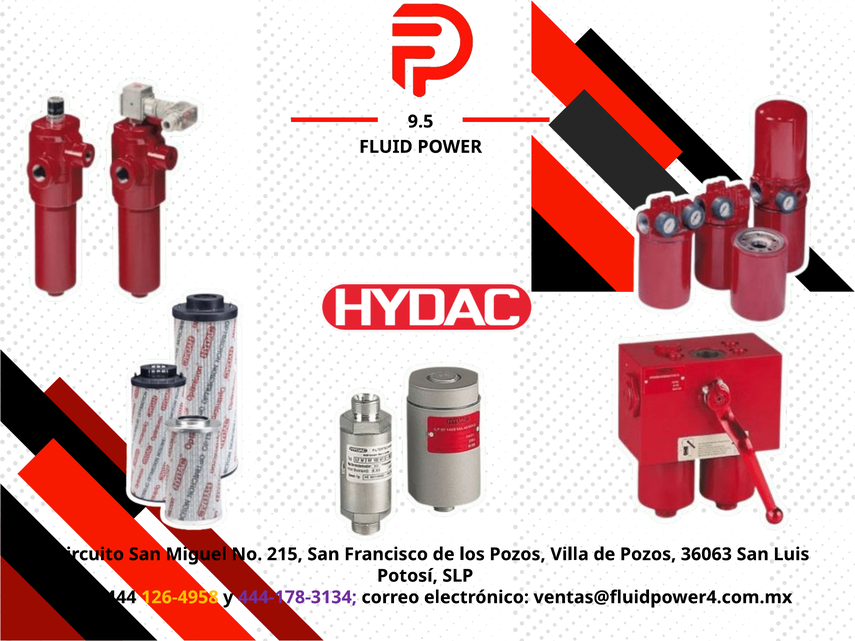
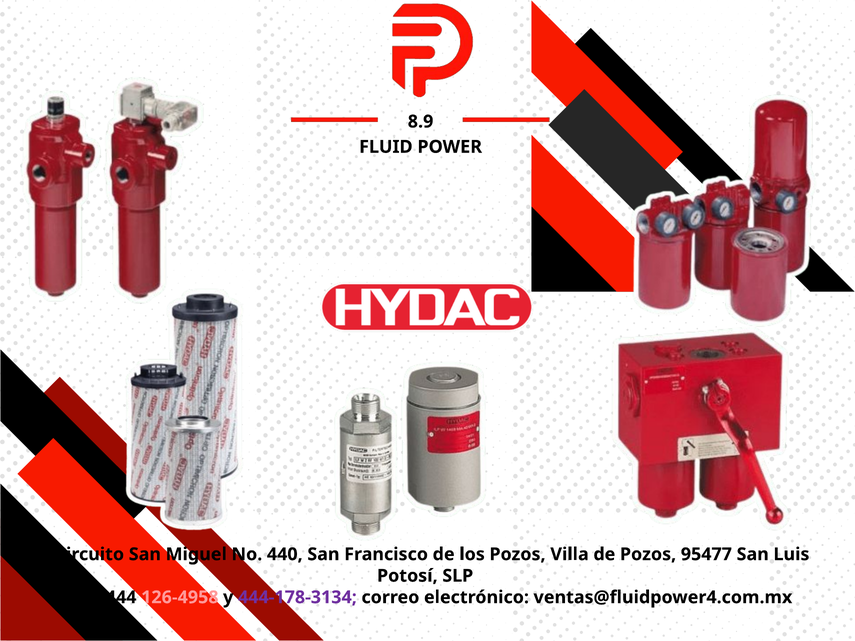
9.5: 9.5 -> 8.9
215: 215 -> 440
36063: 36063 -> 95477
126-4958 colour: yellow -> pink
